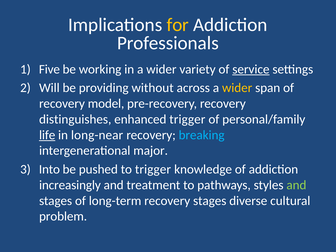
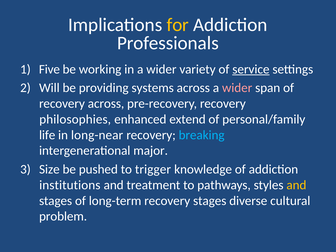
without: without -> systems
wider at (237, 88) colour: yellow -> pink
recovery model: model -> across
distinguishes: distinguishes -> philosophies
enhanced trigger: trigger -> extend
life underline: present -> none
Into: Into -> Size
increasingly: increasingly -> institutions
and at (296, 185) colour: light green -> yellow
